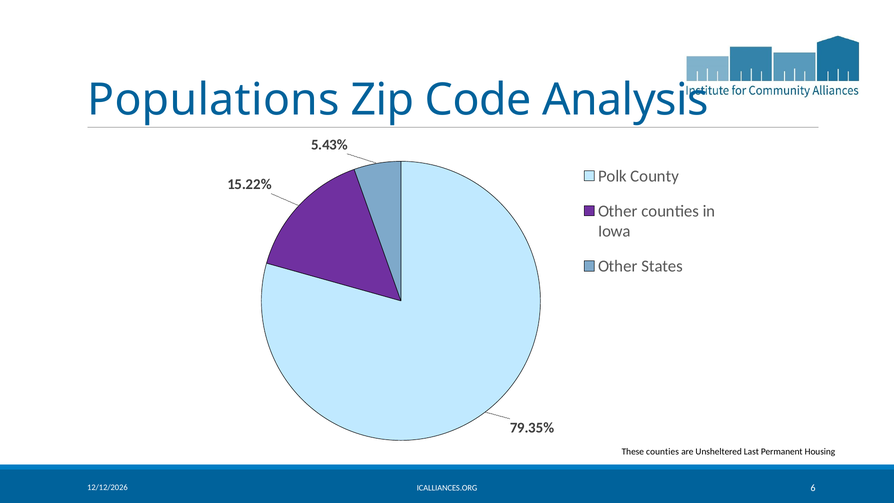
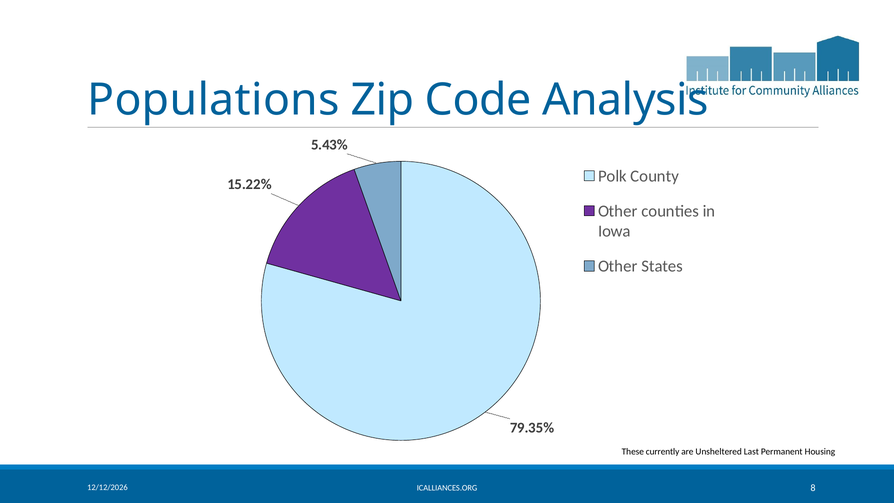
These counties: counties -> currently
6: 6 -> 8
